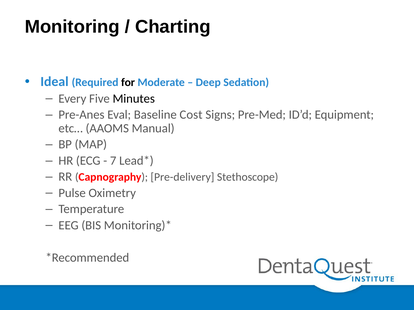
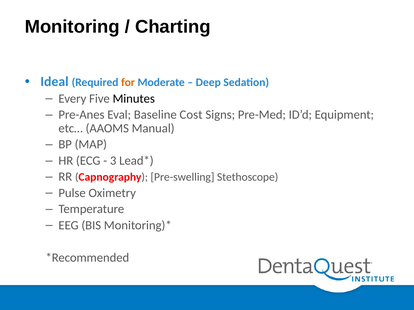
for colour: black -> orange
7: 7 -> 3
Pre-delivery: Pre-delivery -> Pre-swelling
